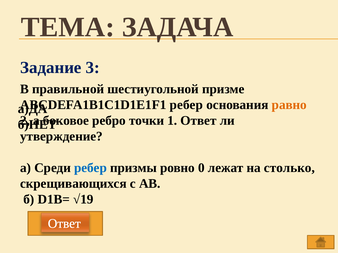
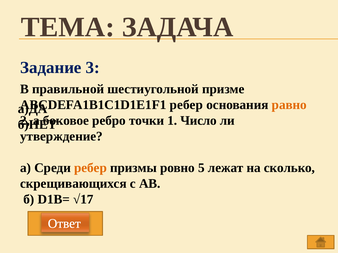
1 Ответ: Ответ -> Число
ребер at (90, 168) colour: blue -> orange
0: 0 -> 5
столько: столько -> сколько
√19: √19 -> √17
